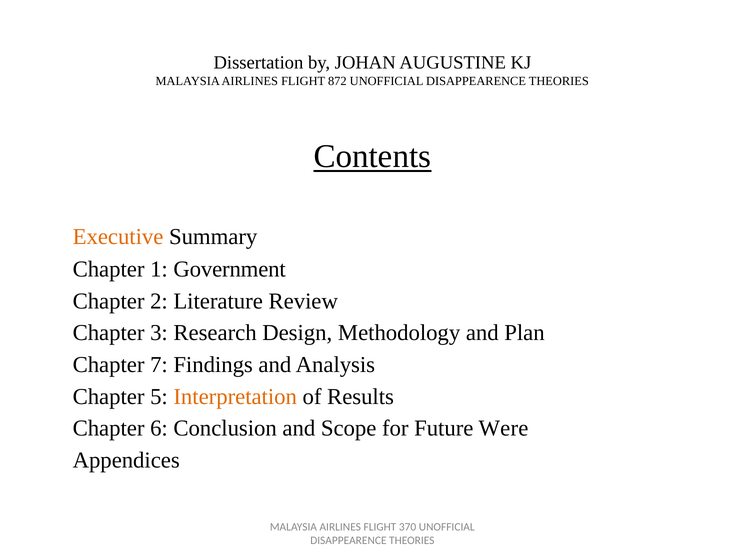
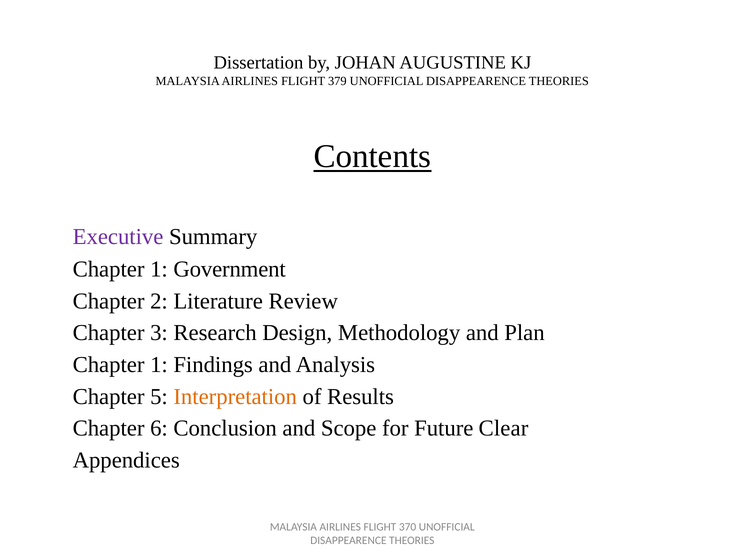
872: 872 -> 379
Executive colour: orange -> purple
7 at (159, 365): 7 -> 1
Were: Were -> Clear
